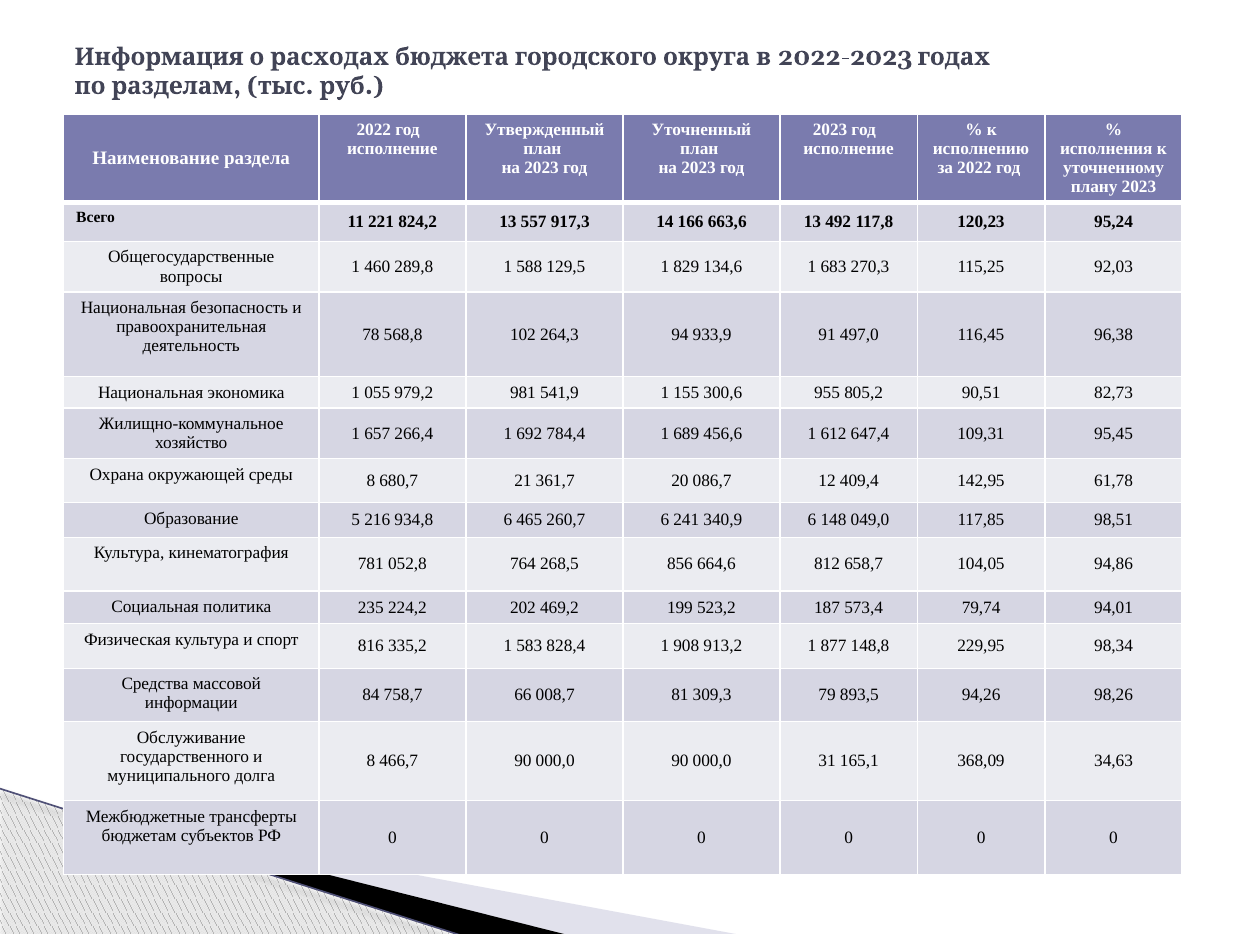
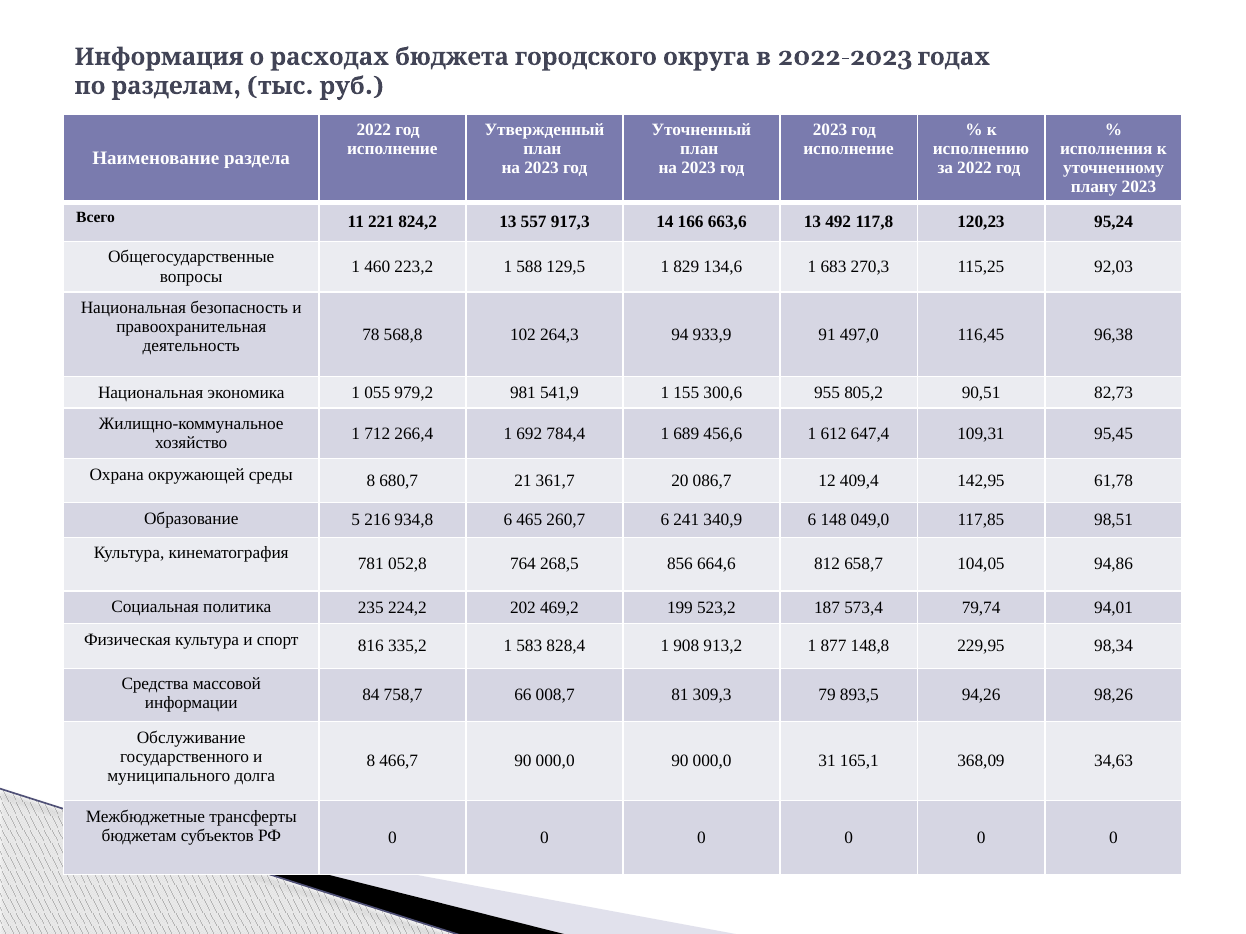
289,8: 289,8 -> 223,2
657: 657 -> 712
